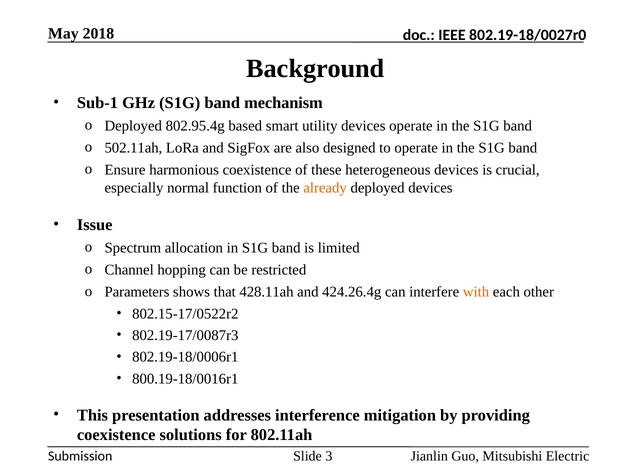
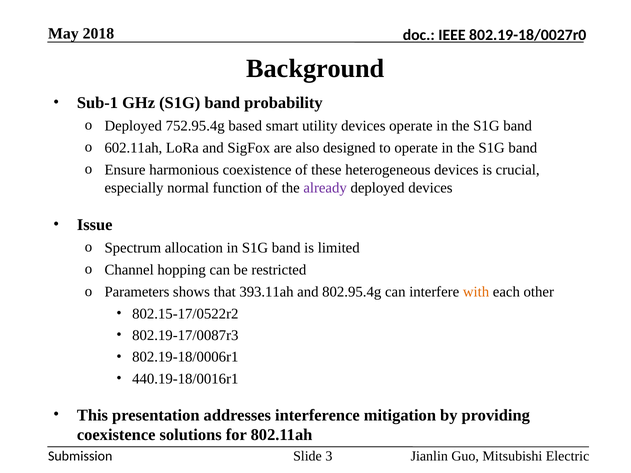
mechanism: mechanism -> probability
802.95.4g: 802.95.4g -> 752.95.4g
502.11ah: 502.11ah -> 602.11ah
already colour: orange -> purple
428.11ah: 428.11ah -> 393.11ah
424.26.4g: 424.26.4g -> 802.95.4g
800.19-18/0016r1: 800.19-18/0016r1 -> 440.19-18/0016r1
